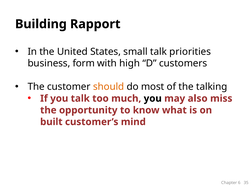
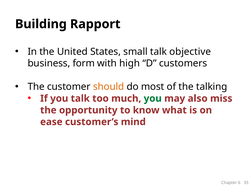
priorities: priorities -> objective
you at (153, 99) colour: black -> green
built: built -> ease
